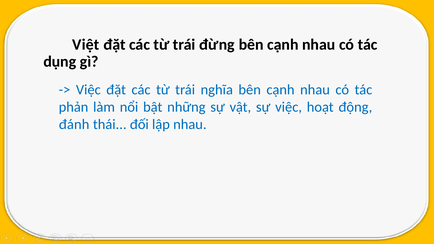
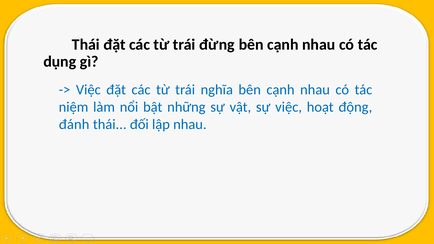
Việt at (86, 45): Việt -> Thái
phản: phản -> niệm
